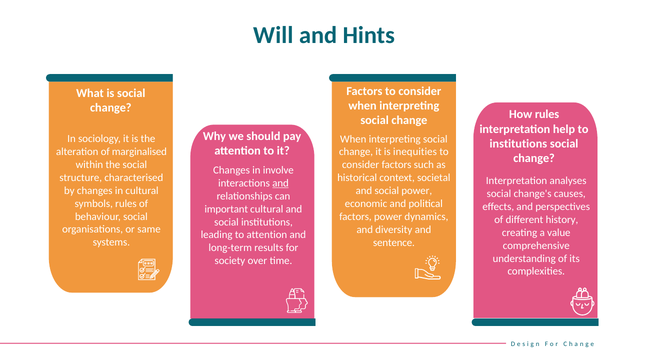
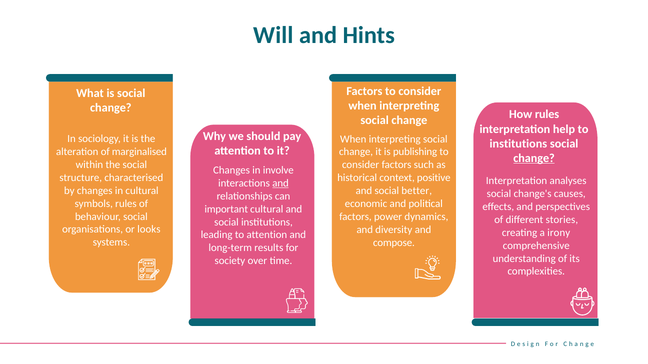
inequities: inequities -> publishing
change at (534, 158) underline: none -> present
societal: societal -> positive
social power: power -> better
history: history -> stories
same: same -> looks
value: value -> irony
sentence: sentence -> compose
